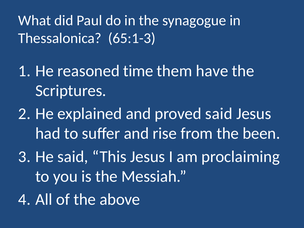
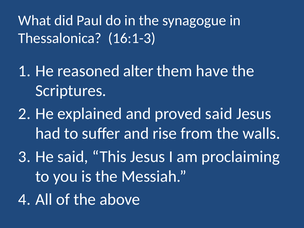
65:1-3: 65:1-3 -> 16:1-3
time: time -> alter
been: been -> walls
